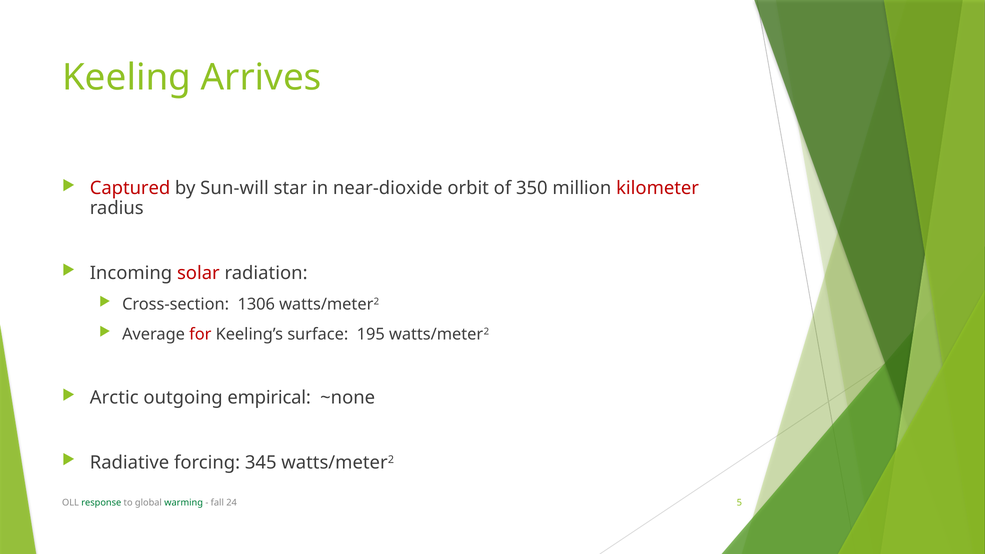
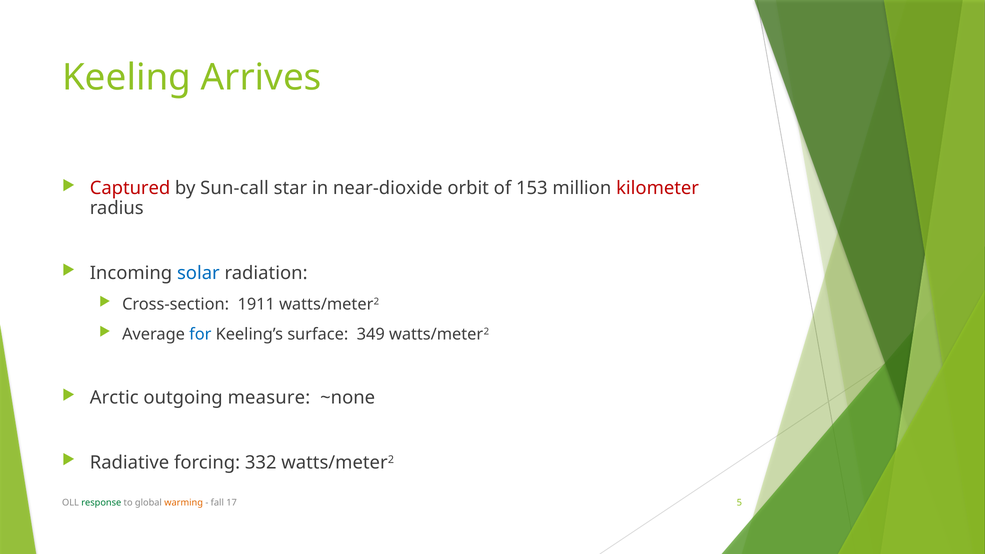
Sun-will: Sun-will -> Sun-call
350: 350 -> 153
solar colour: red -> blue
1306: 1306 -> 1911
for colour: red -> blue
195: 195 -> 349
empirical: empirical -> measure
345: 345 -> 332
warming colour: green -> orange
24: 24 -> 17
